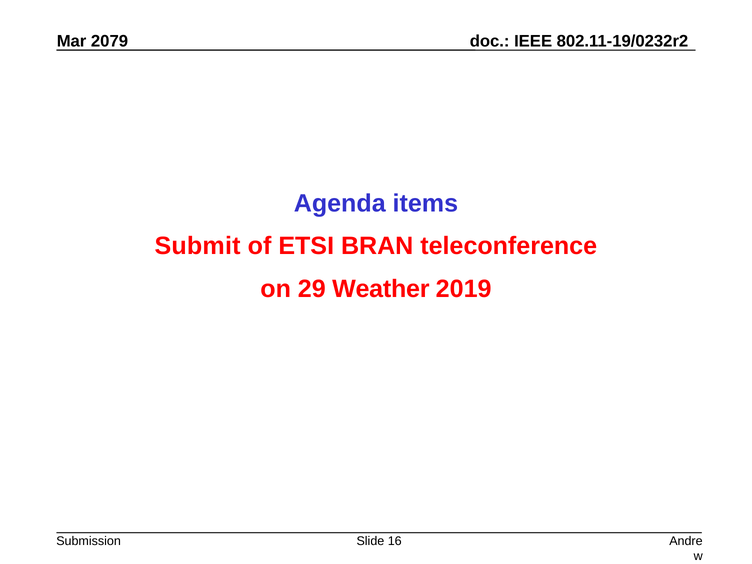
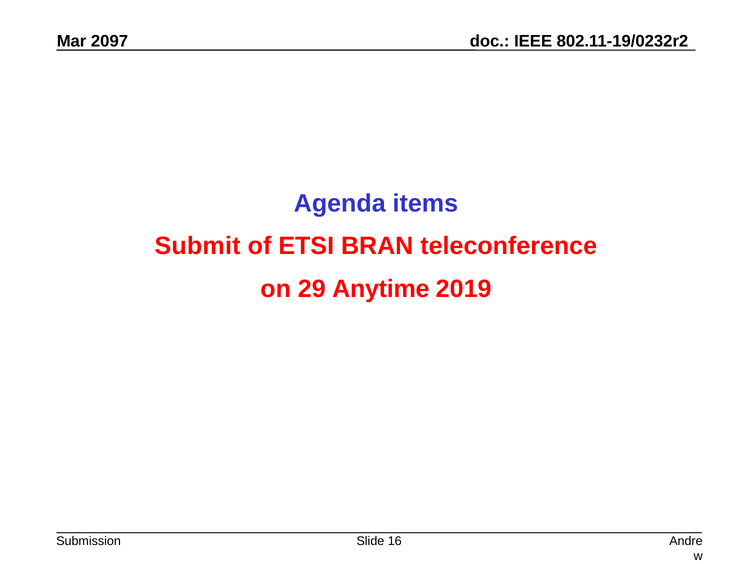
2079: 2079 -> 2097
Weather: Weather -> Anytime
